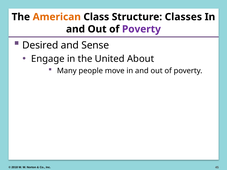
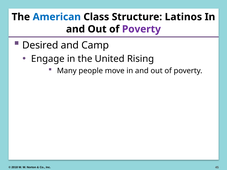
American colour: orange -> blue
Classes: Classes -> Latinos
Sense: Sense -> Camp
About: About -> Rising
